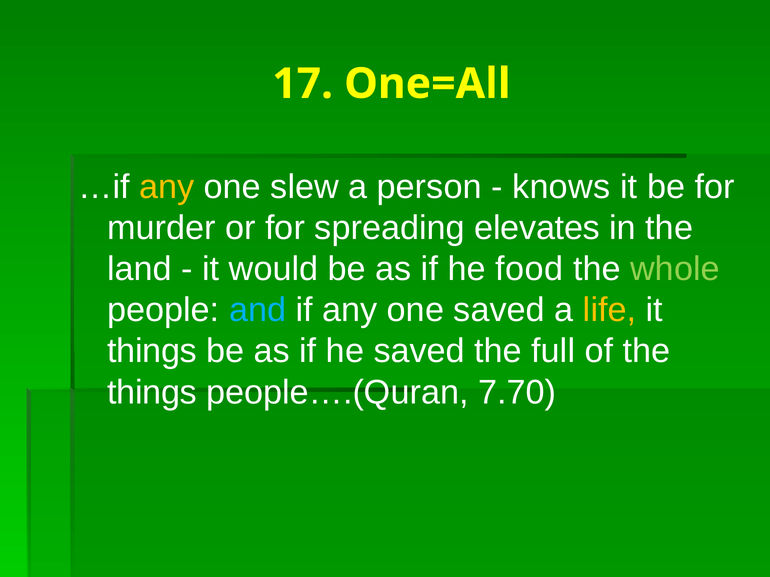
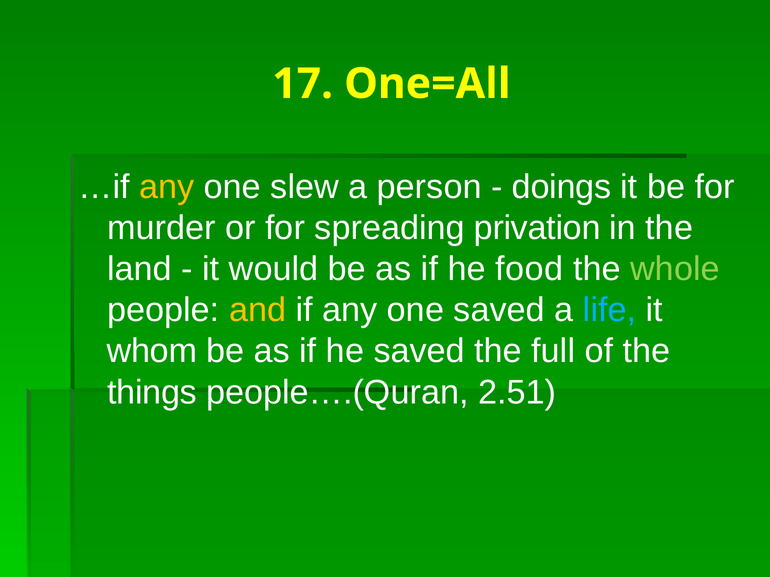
knows: knows -> doings
elevates: elevates -> privation
and colour: light blue -> yellow
life colour: yellow -> light blue
things at (152, 352): things -> whom
7.70: 7.70 -> 2.51
